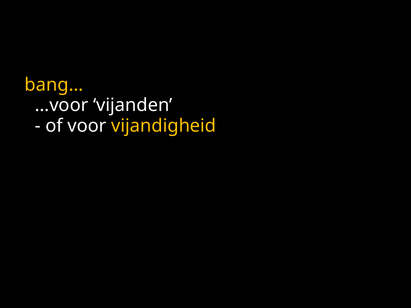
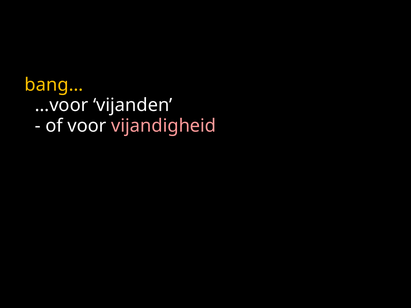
vijandigheid colour: yellow -> pink
